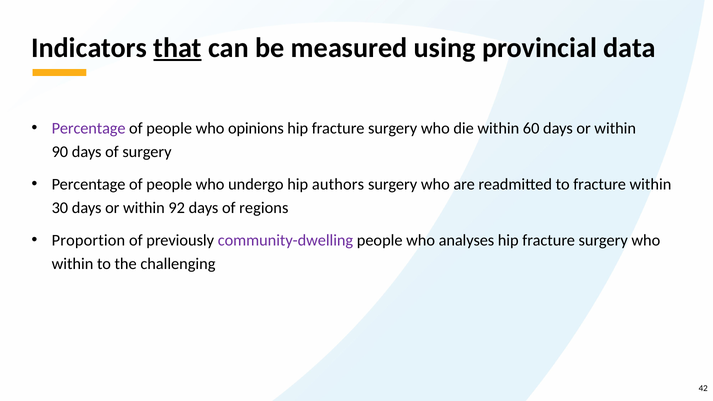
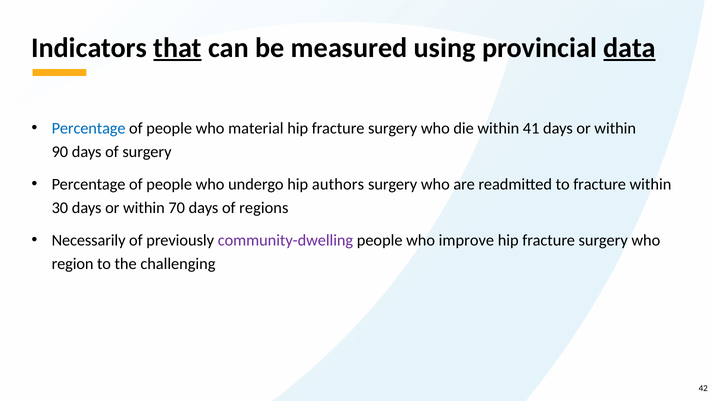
data underline: none -> present
Percentage at (89, 129) colour: purple -> blue
opinions: opinions -> material
60: 60 -> 41
92: 92 -> 70
Proportion: Proportion -> Necessarily
analyses: analyses -> improve
within at (72, 264): within -> region
